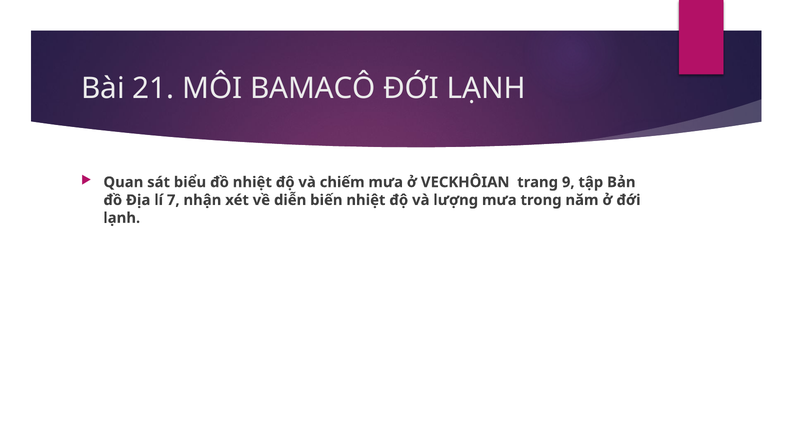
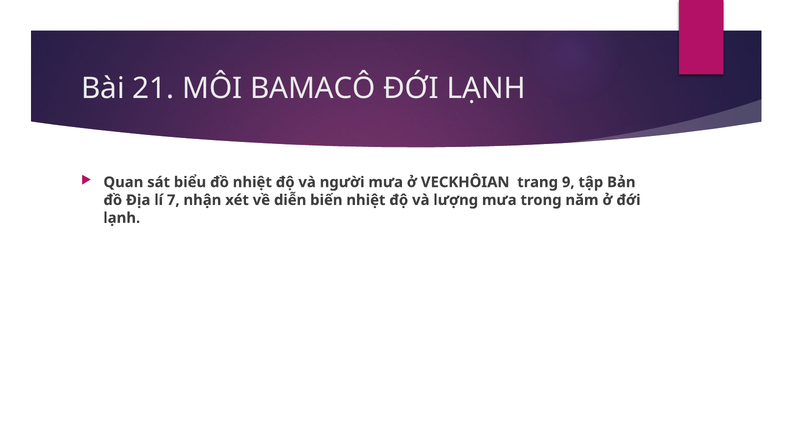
chiếm: chiếm -> người
